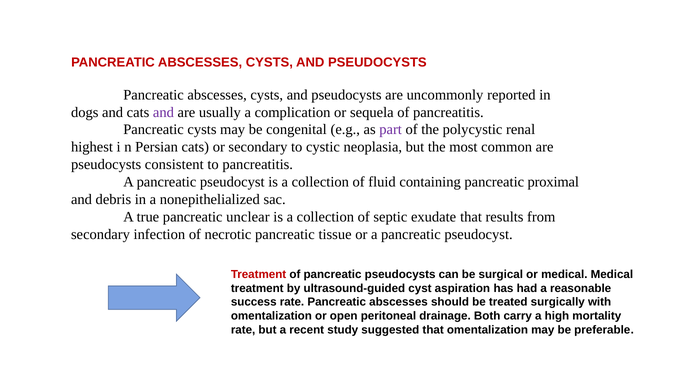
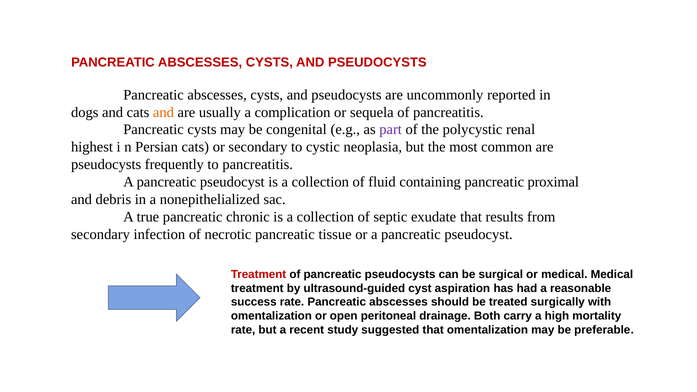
and at (163, 112) colour: purple -> orange
consistent: consistent -> frequently
unclear: unclear -> chronic
